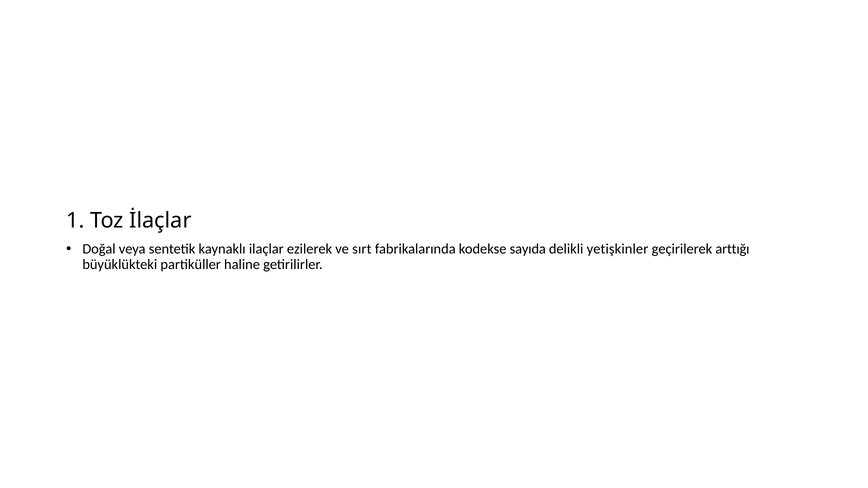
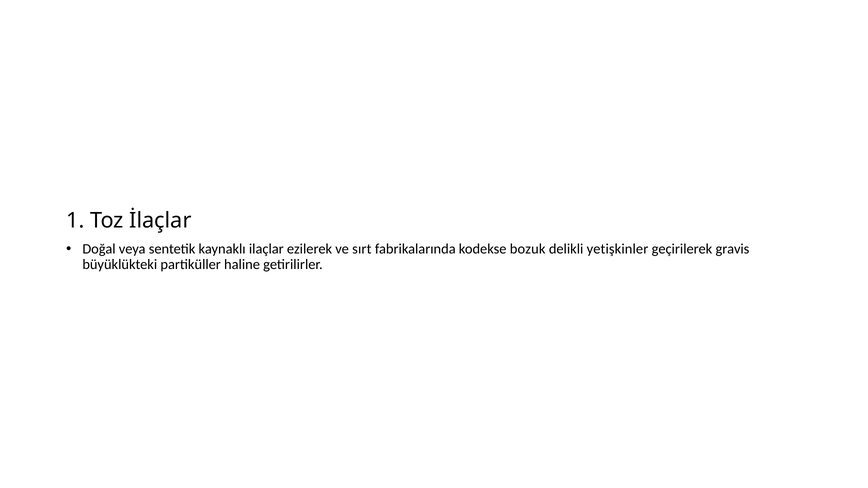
sayıda: sayıda -> bozuk
arttığı: arttığı -> gravis
